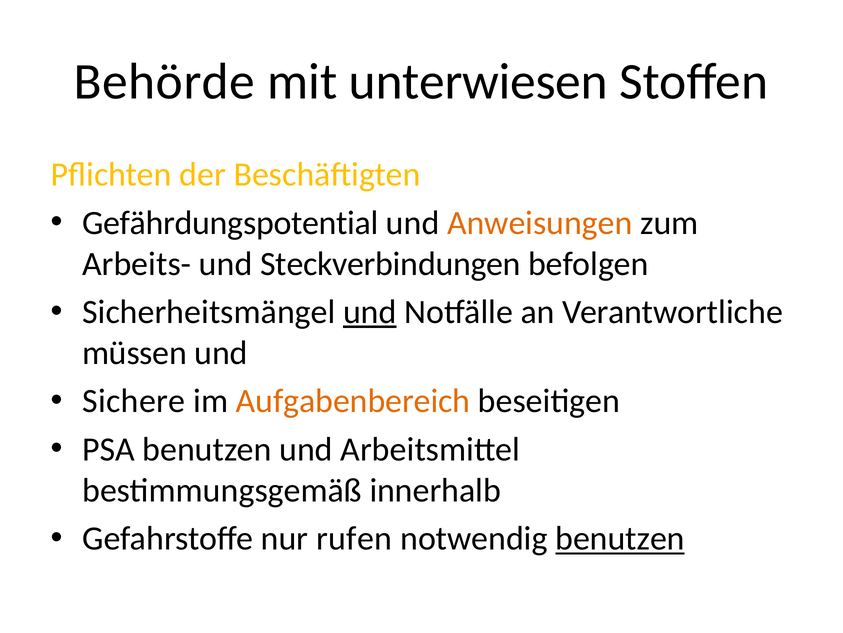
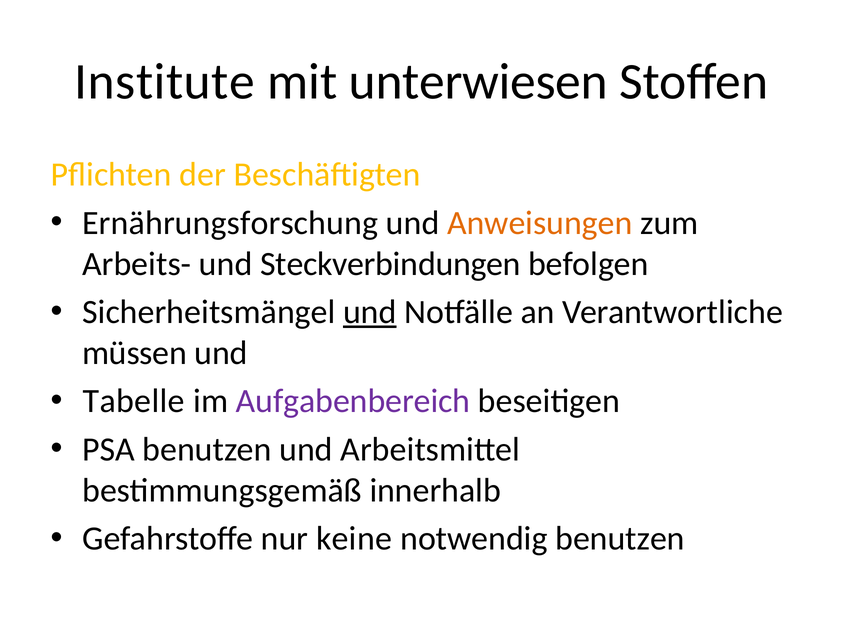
Behörde: Behörde -> Institute
Gefährdungspotential: Gefährdungspotential -> Ernährungsforschung
Sichere: Sichere -> Tabelle
Aufgabenbereich colour: orange -> purple
rufen: rufen -> keine
benutzen at (620, 538) underline: present -> none
